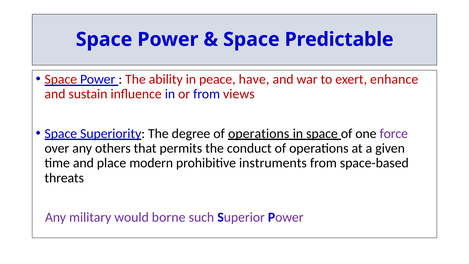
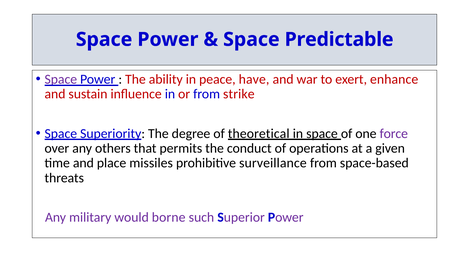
Space at (61, 79) colour: red -> purple
views: views -> strike
degree of operations: operations -> theoretical
modern: modern -> missiles
instruments: instruments -> surveillance
